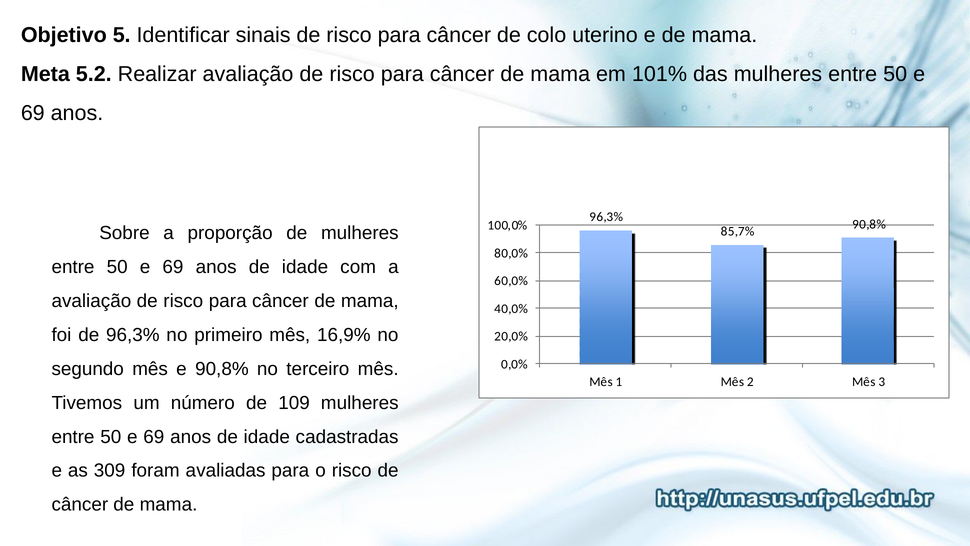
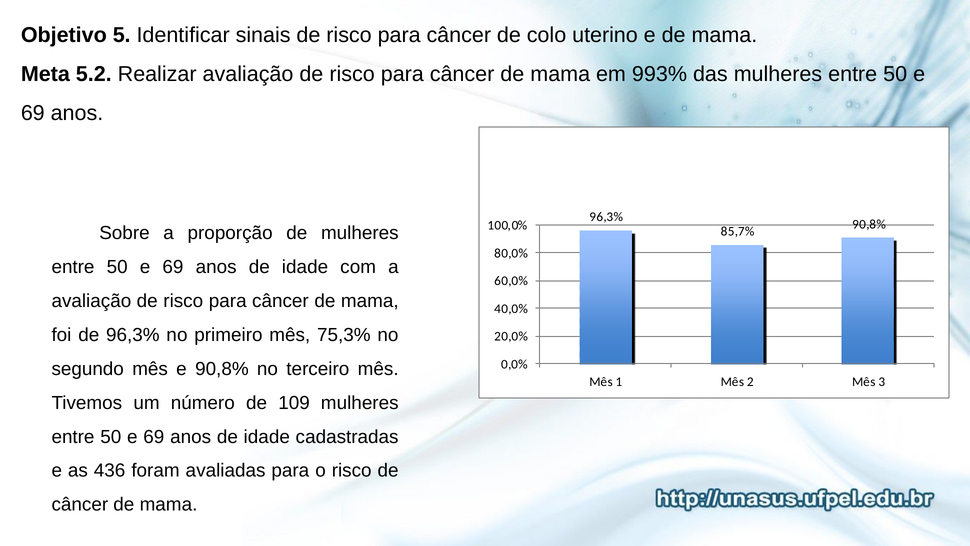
101%: 101% -> 993%
16,9%: 16,9% -> 75,3%
309: 309 -> 436
